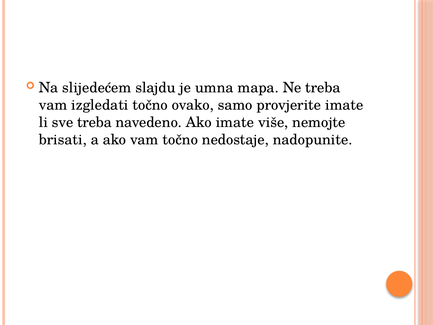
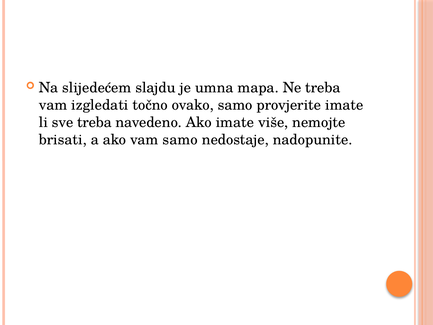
vam točno: točno -> samo
